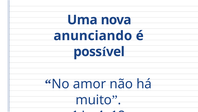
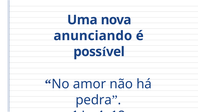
muito: muito -> pedra
